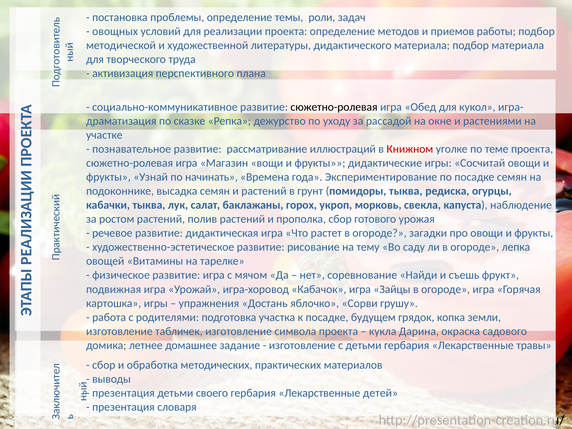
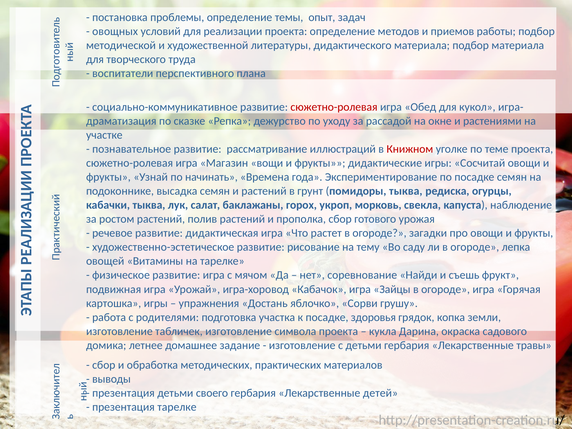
роли: роли -> опыт
активизация: активизация -> воспитатели
сюжетно-ролевая at (334, 107) colour: black -> red
будущем: будущем -> здоровья
презентация словаря: словаря -> тарелке
